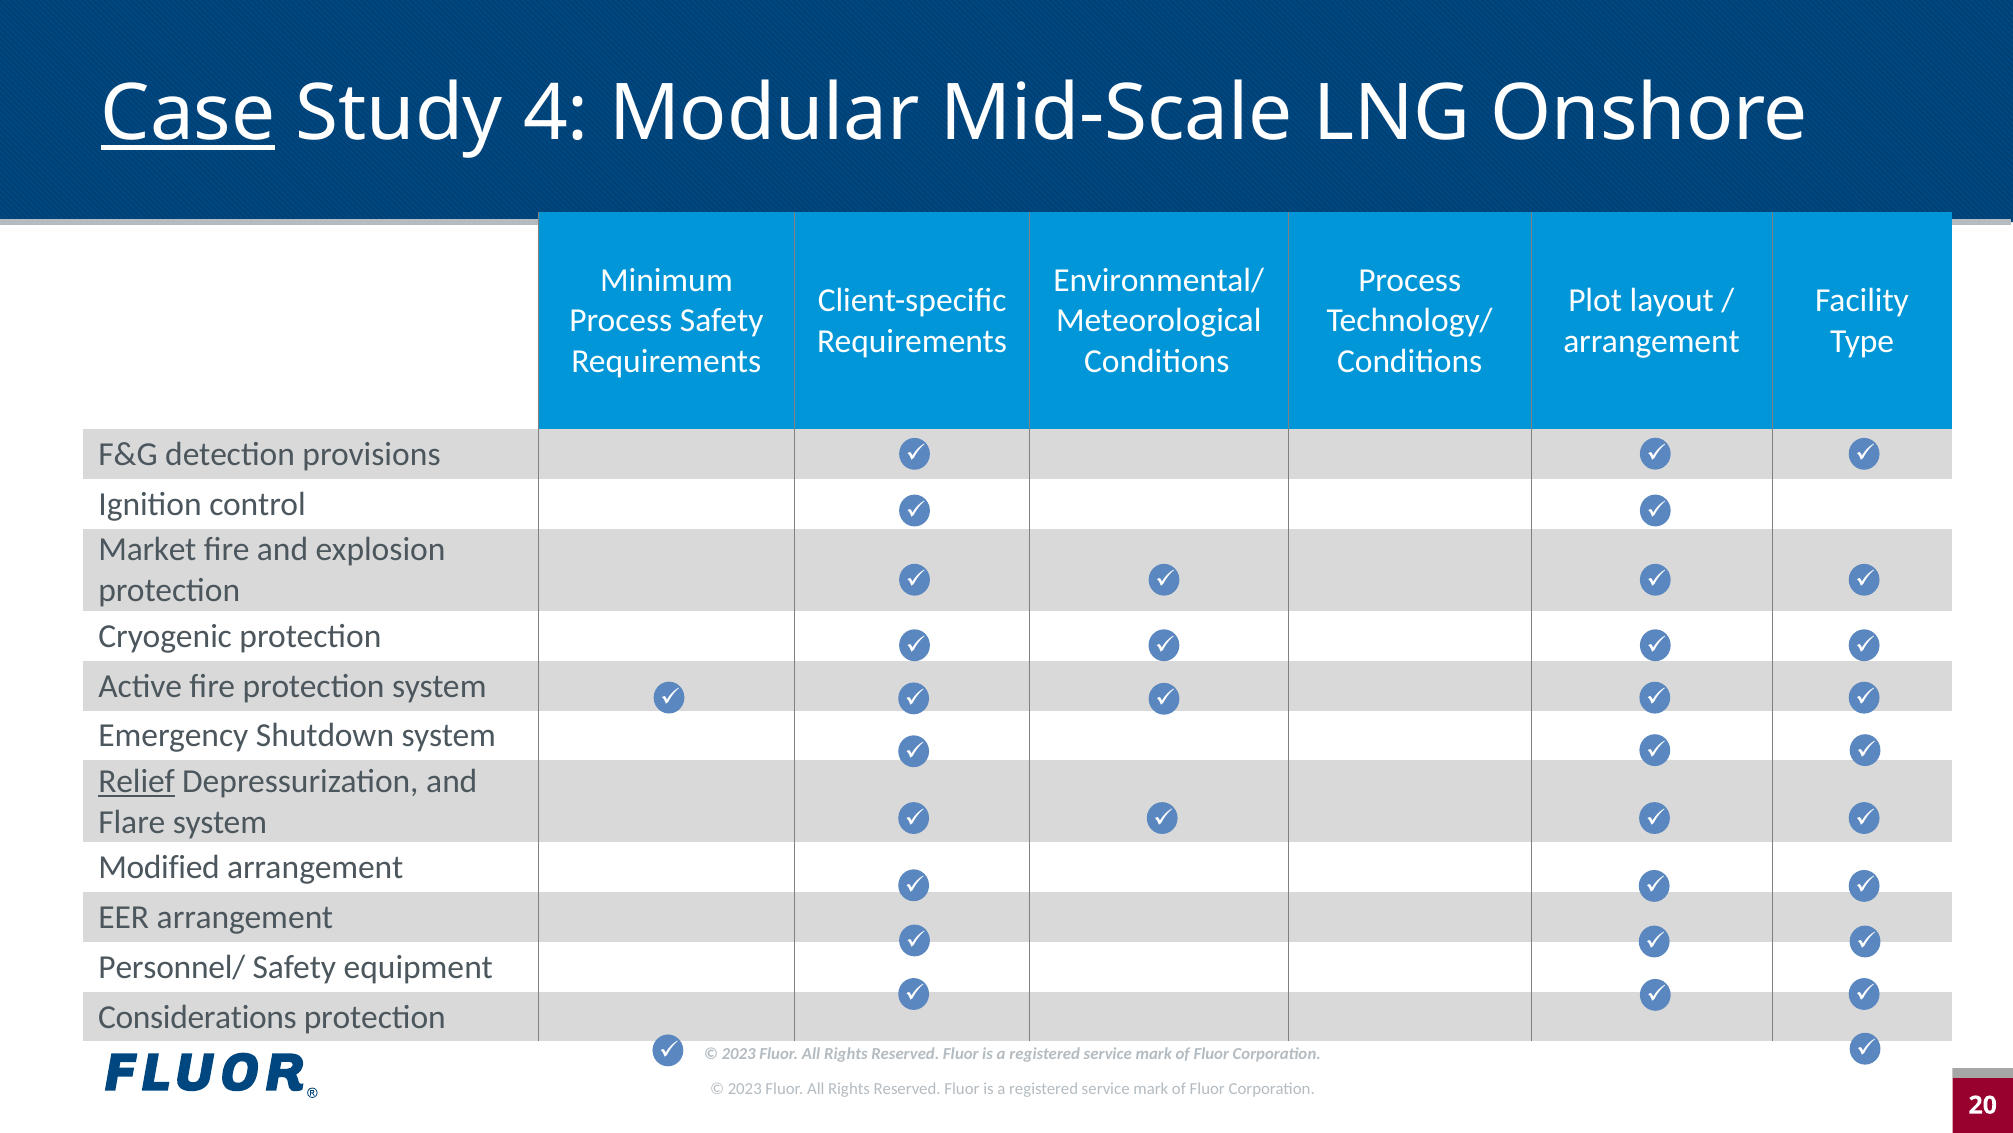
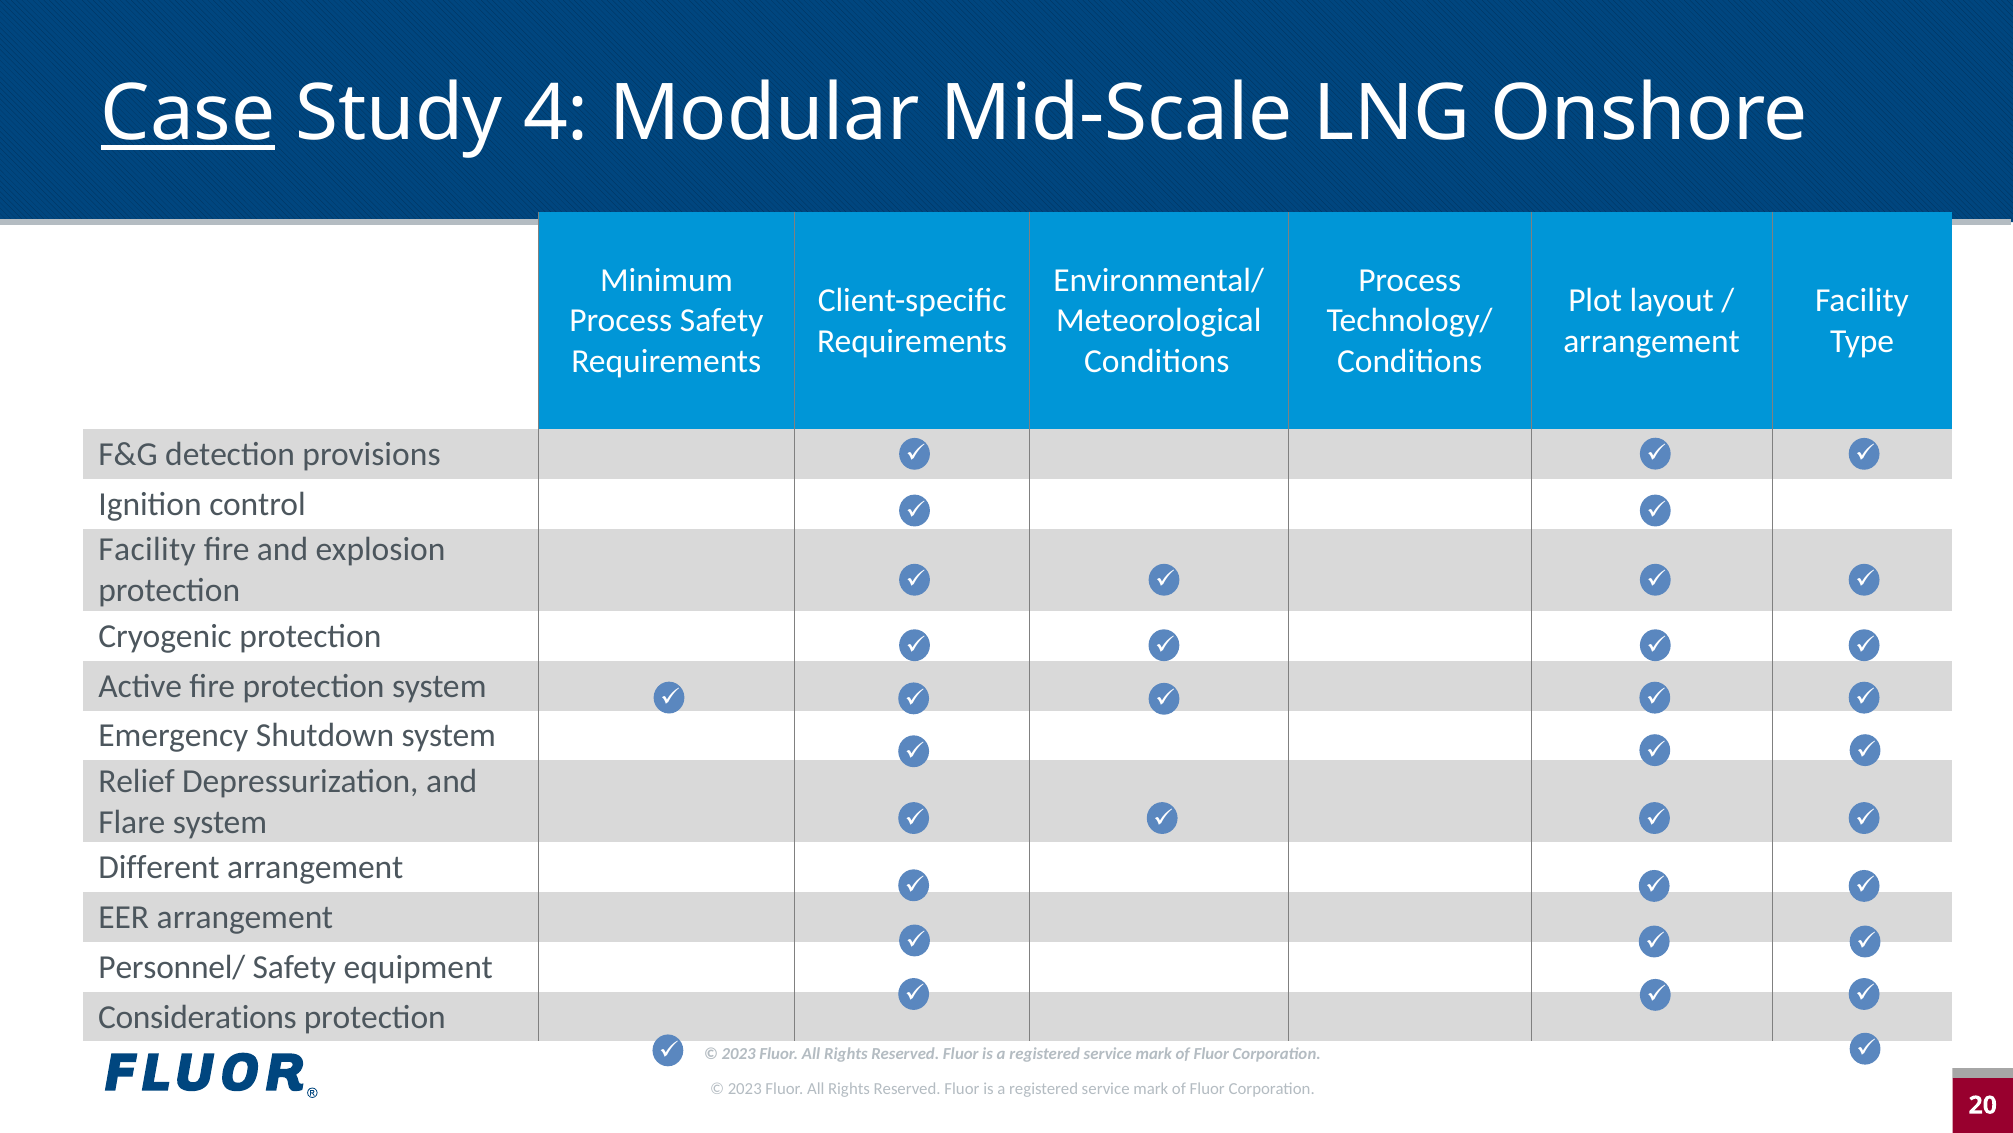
Market at (147, 550): Market -> Facility
Relief underline: present -> none
Modified: Modified -> Different
